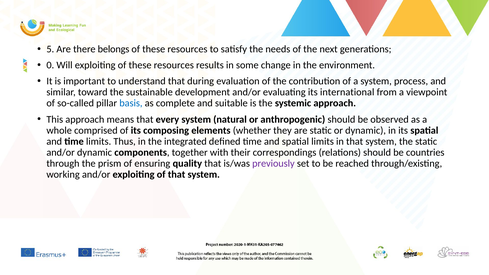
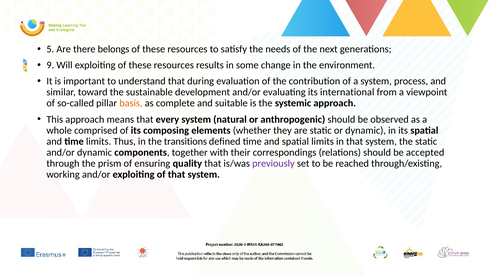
0: 0 -> 9
basis colour: blue -> orange
integrated: integrated -> transitions
countries: countries -> accepted
